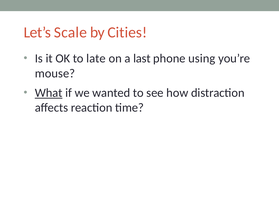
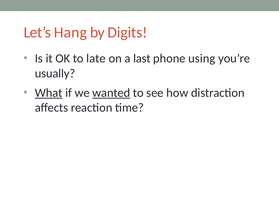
Scale: Scale -> Hang
Cities: Cities -> Digits
mouse: mouse -> usually
wanted underline: none -> present
